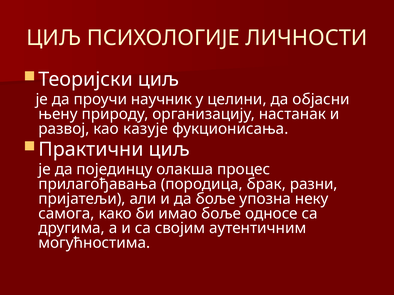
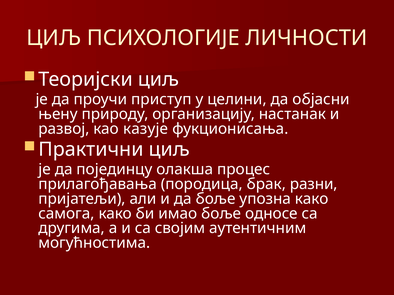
научник: научник -> приступ
упозна неку: неку -> како
